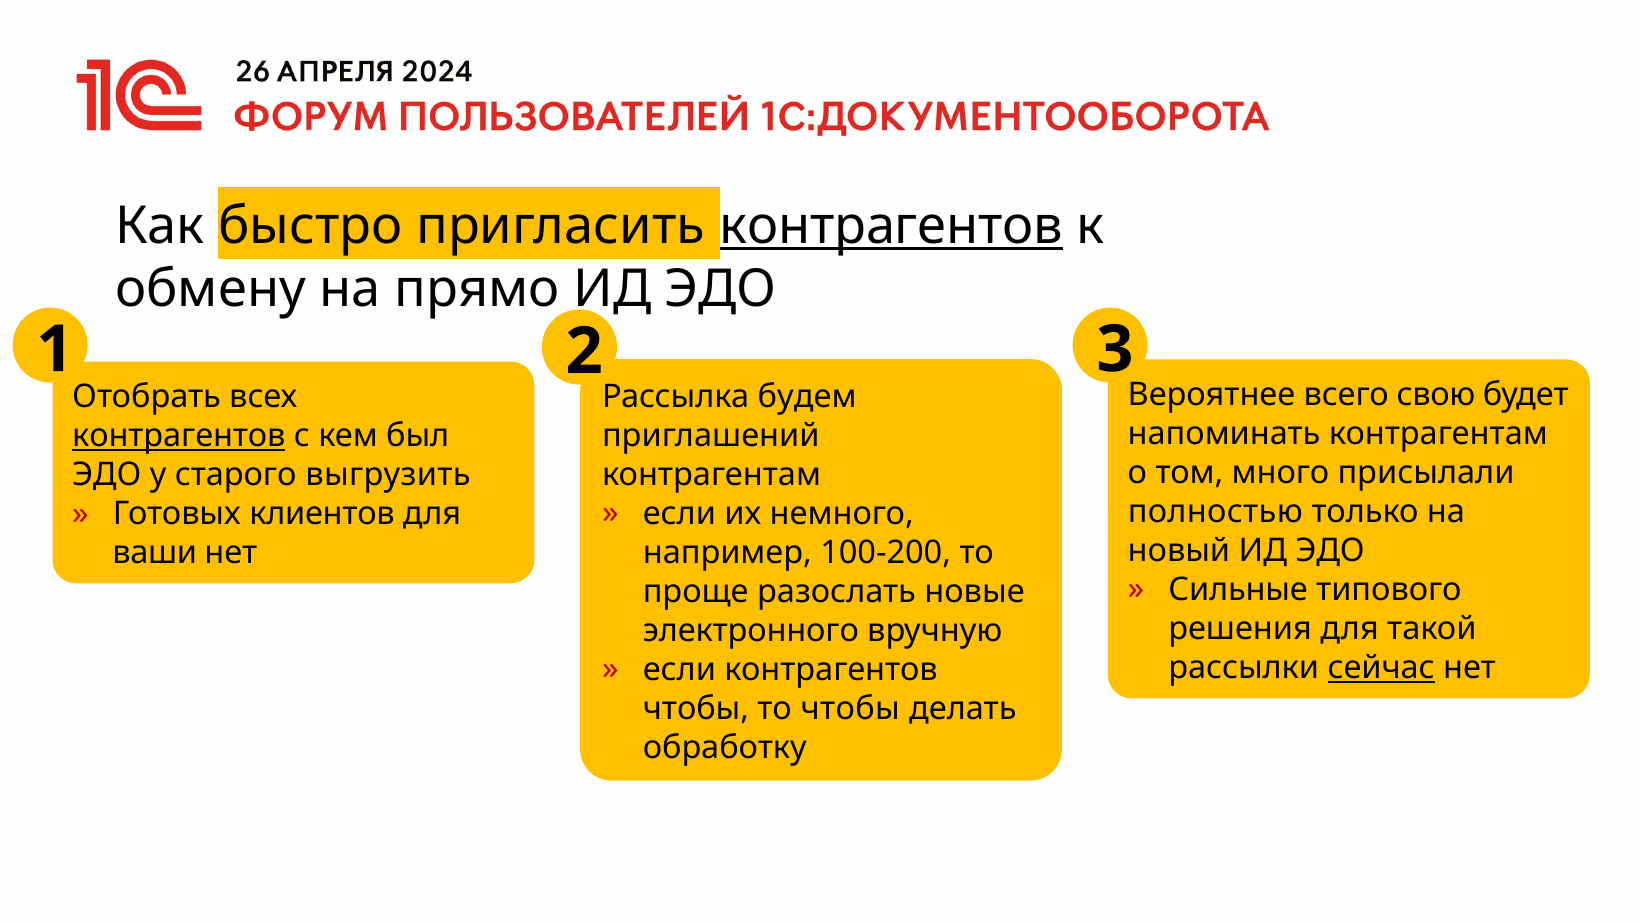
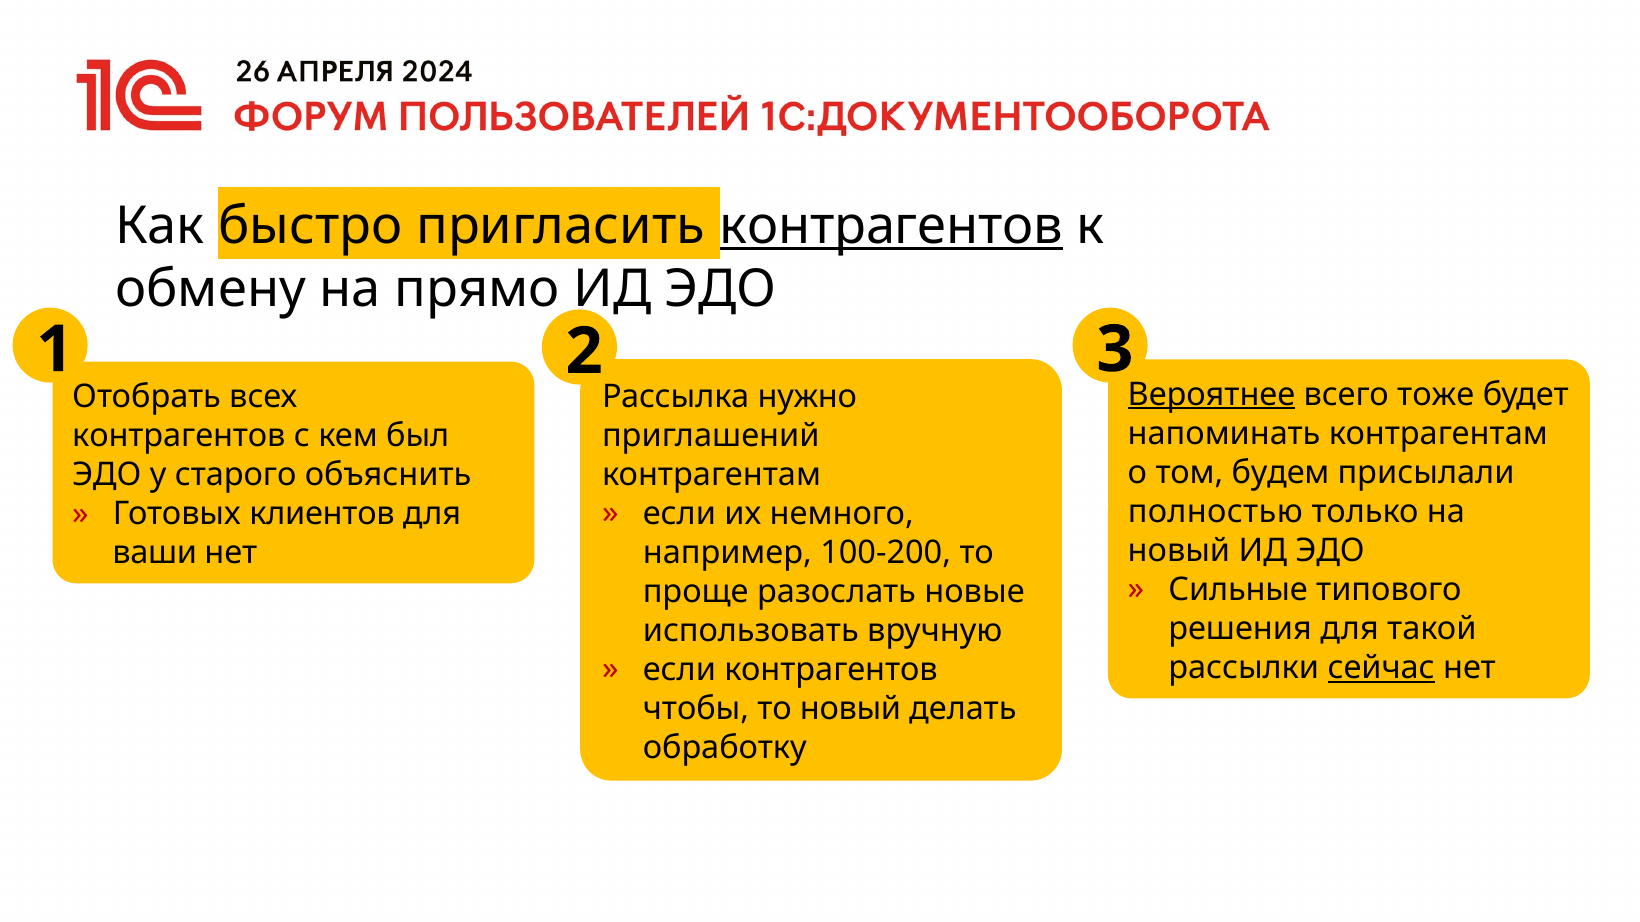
Вероятнее underline: none -> present
свою: свою -> тоже
будем: будем -> нужно
контрагентов at (179, 436) underline: present -> none
много: много -> будем
выгрузить: выгрузить -> объяснить
электронного: электронного -> использовать
то чтобы: чтобы -> новый
